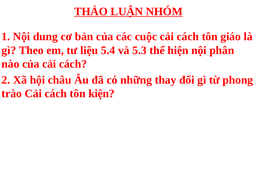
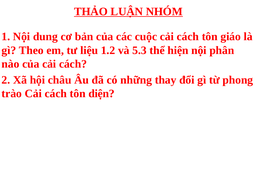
5.4: 5.4 -> 1.2
kiện: kiện -> diện
